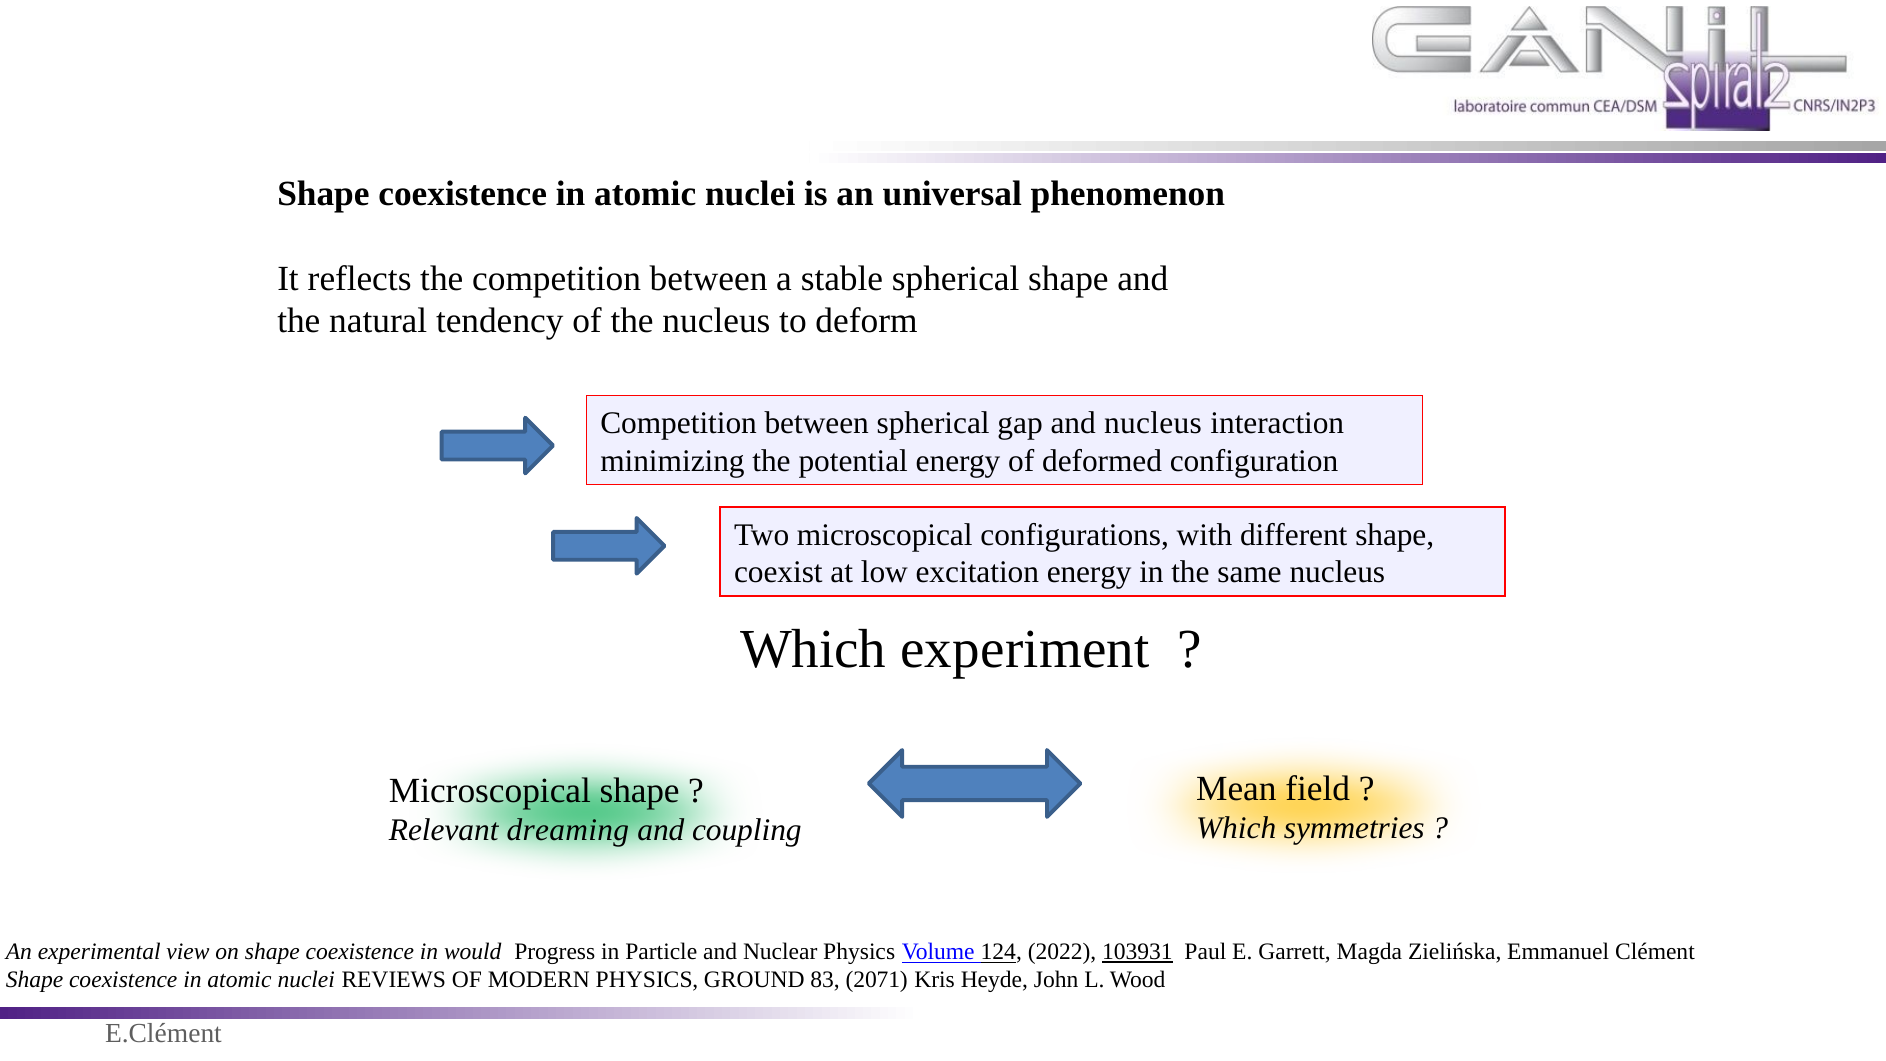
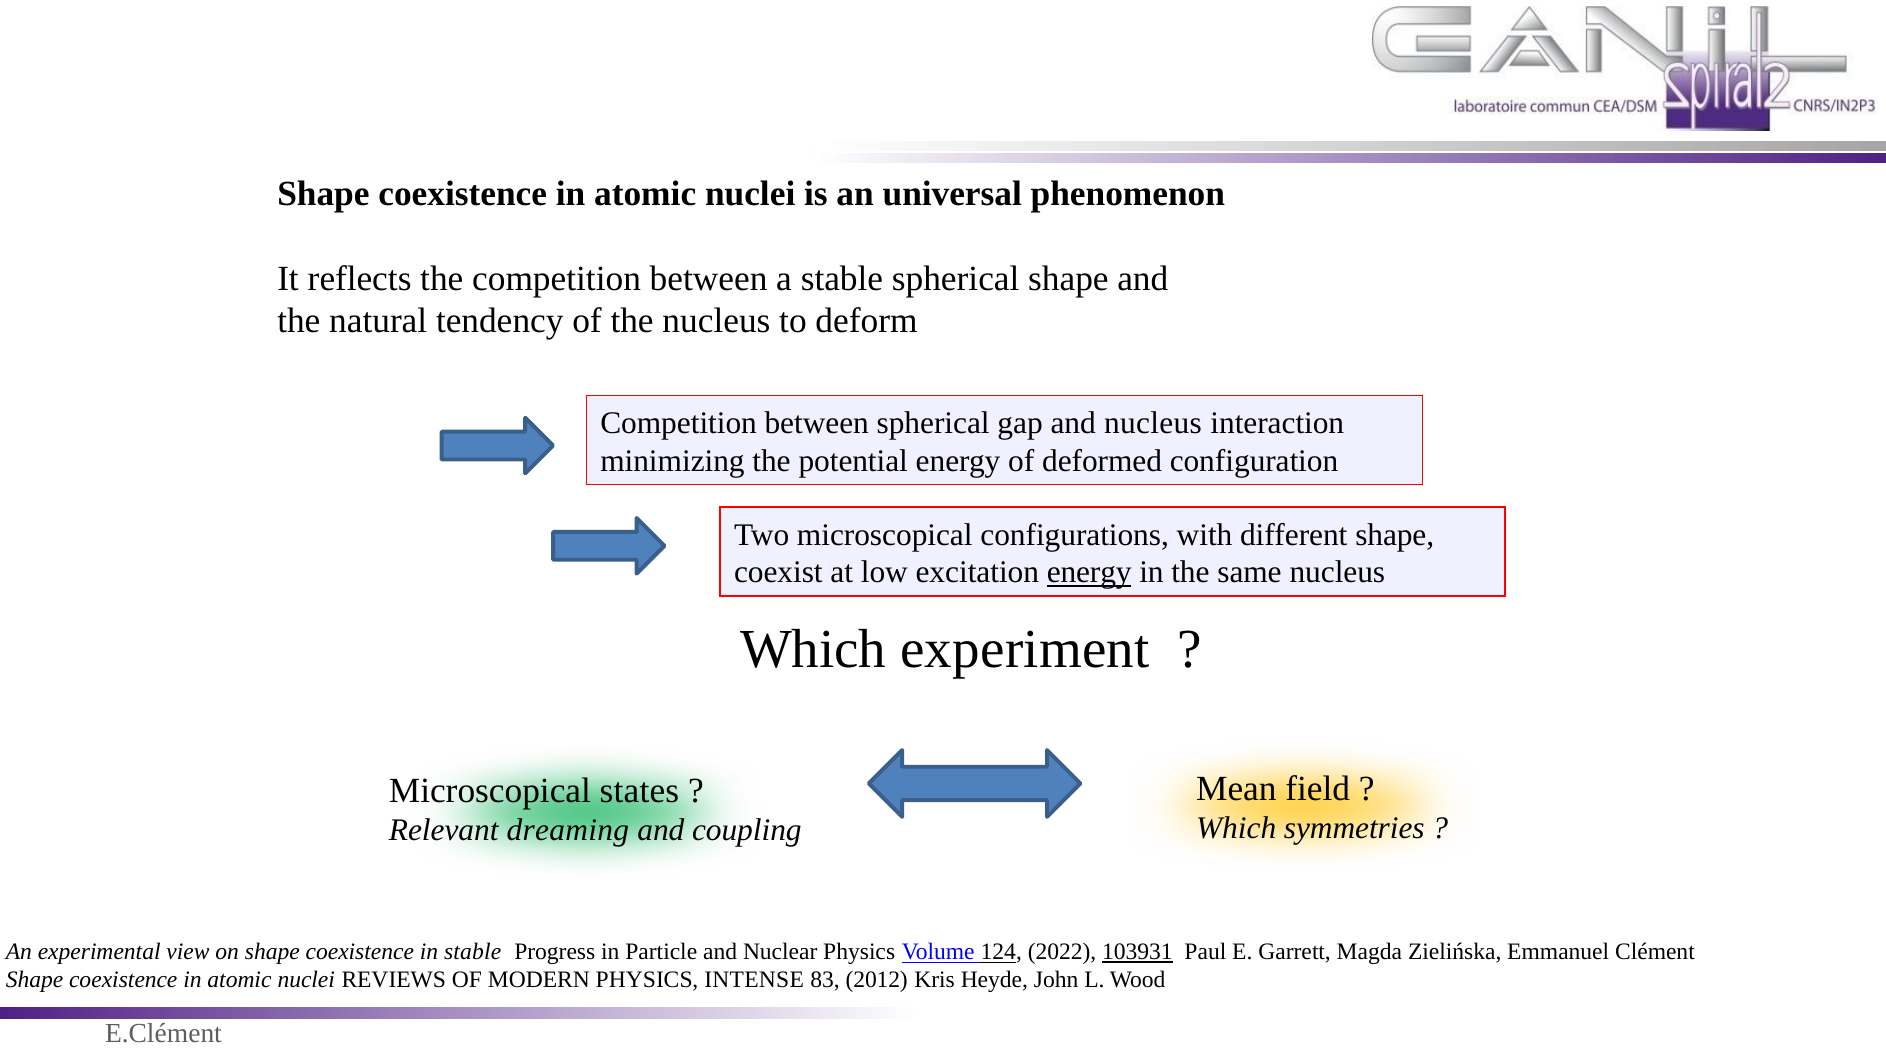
energy at (1089, 572) underline: none -> present
Microscopical shape: shape -> states
in would: would -> stable
GROUND: GROUND -> INTENSE
2071: 2071 -> 2012
